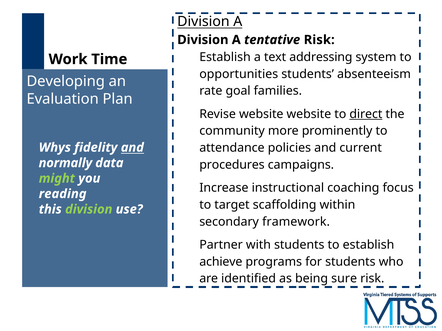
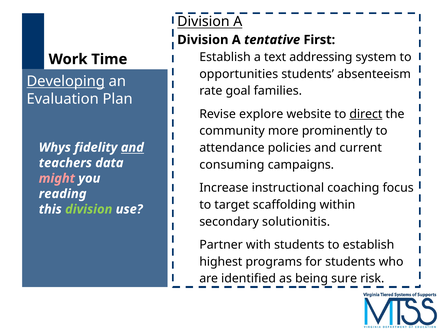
tentative Risk: Risk -> First
Developing underline: none -> present
Revise website: website -> explore
normally: normally -> teachers
procedures: procedures -> consuming
might colour: light green -> pink
framework: framework -> solutionitis
achieve: achieve -> highest
